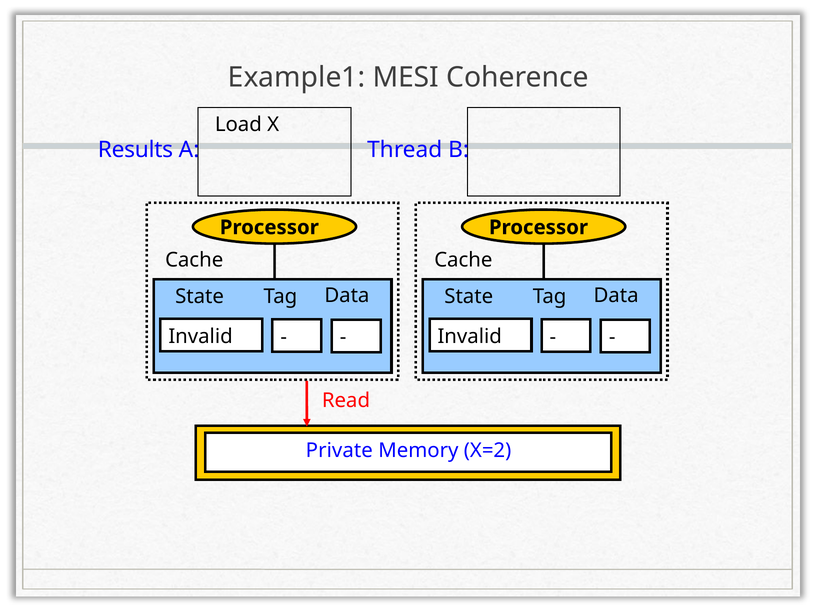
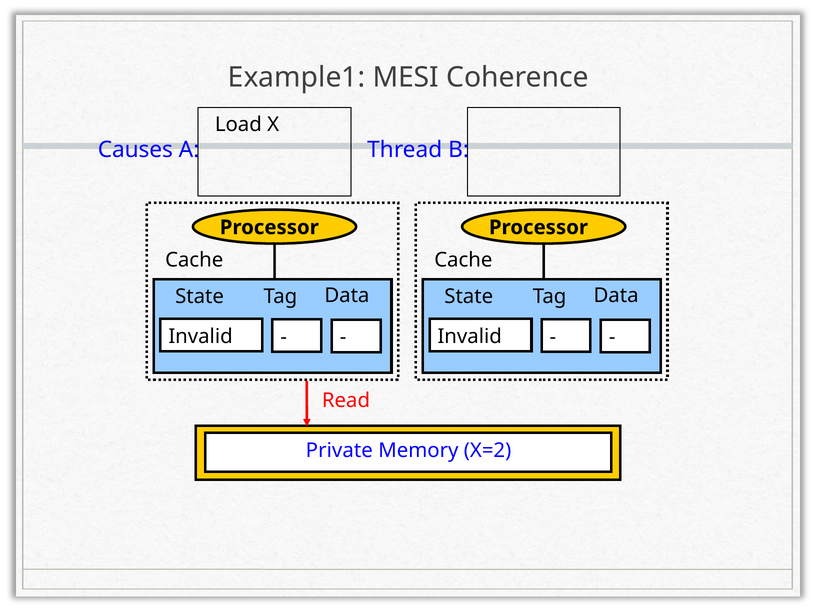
Results: Results -> Causes
